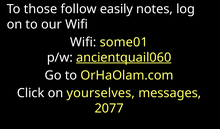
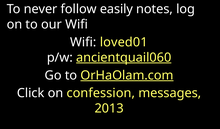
those: those -> never
some01: some01 -> loved01
OrHaOlam.com underline: none -> present
yourselves: yourselves -> confession
2077: 2077 -> 2013
